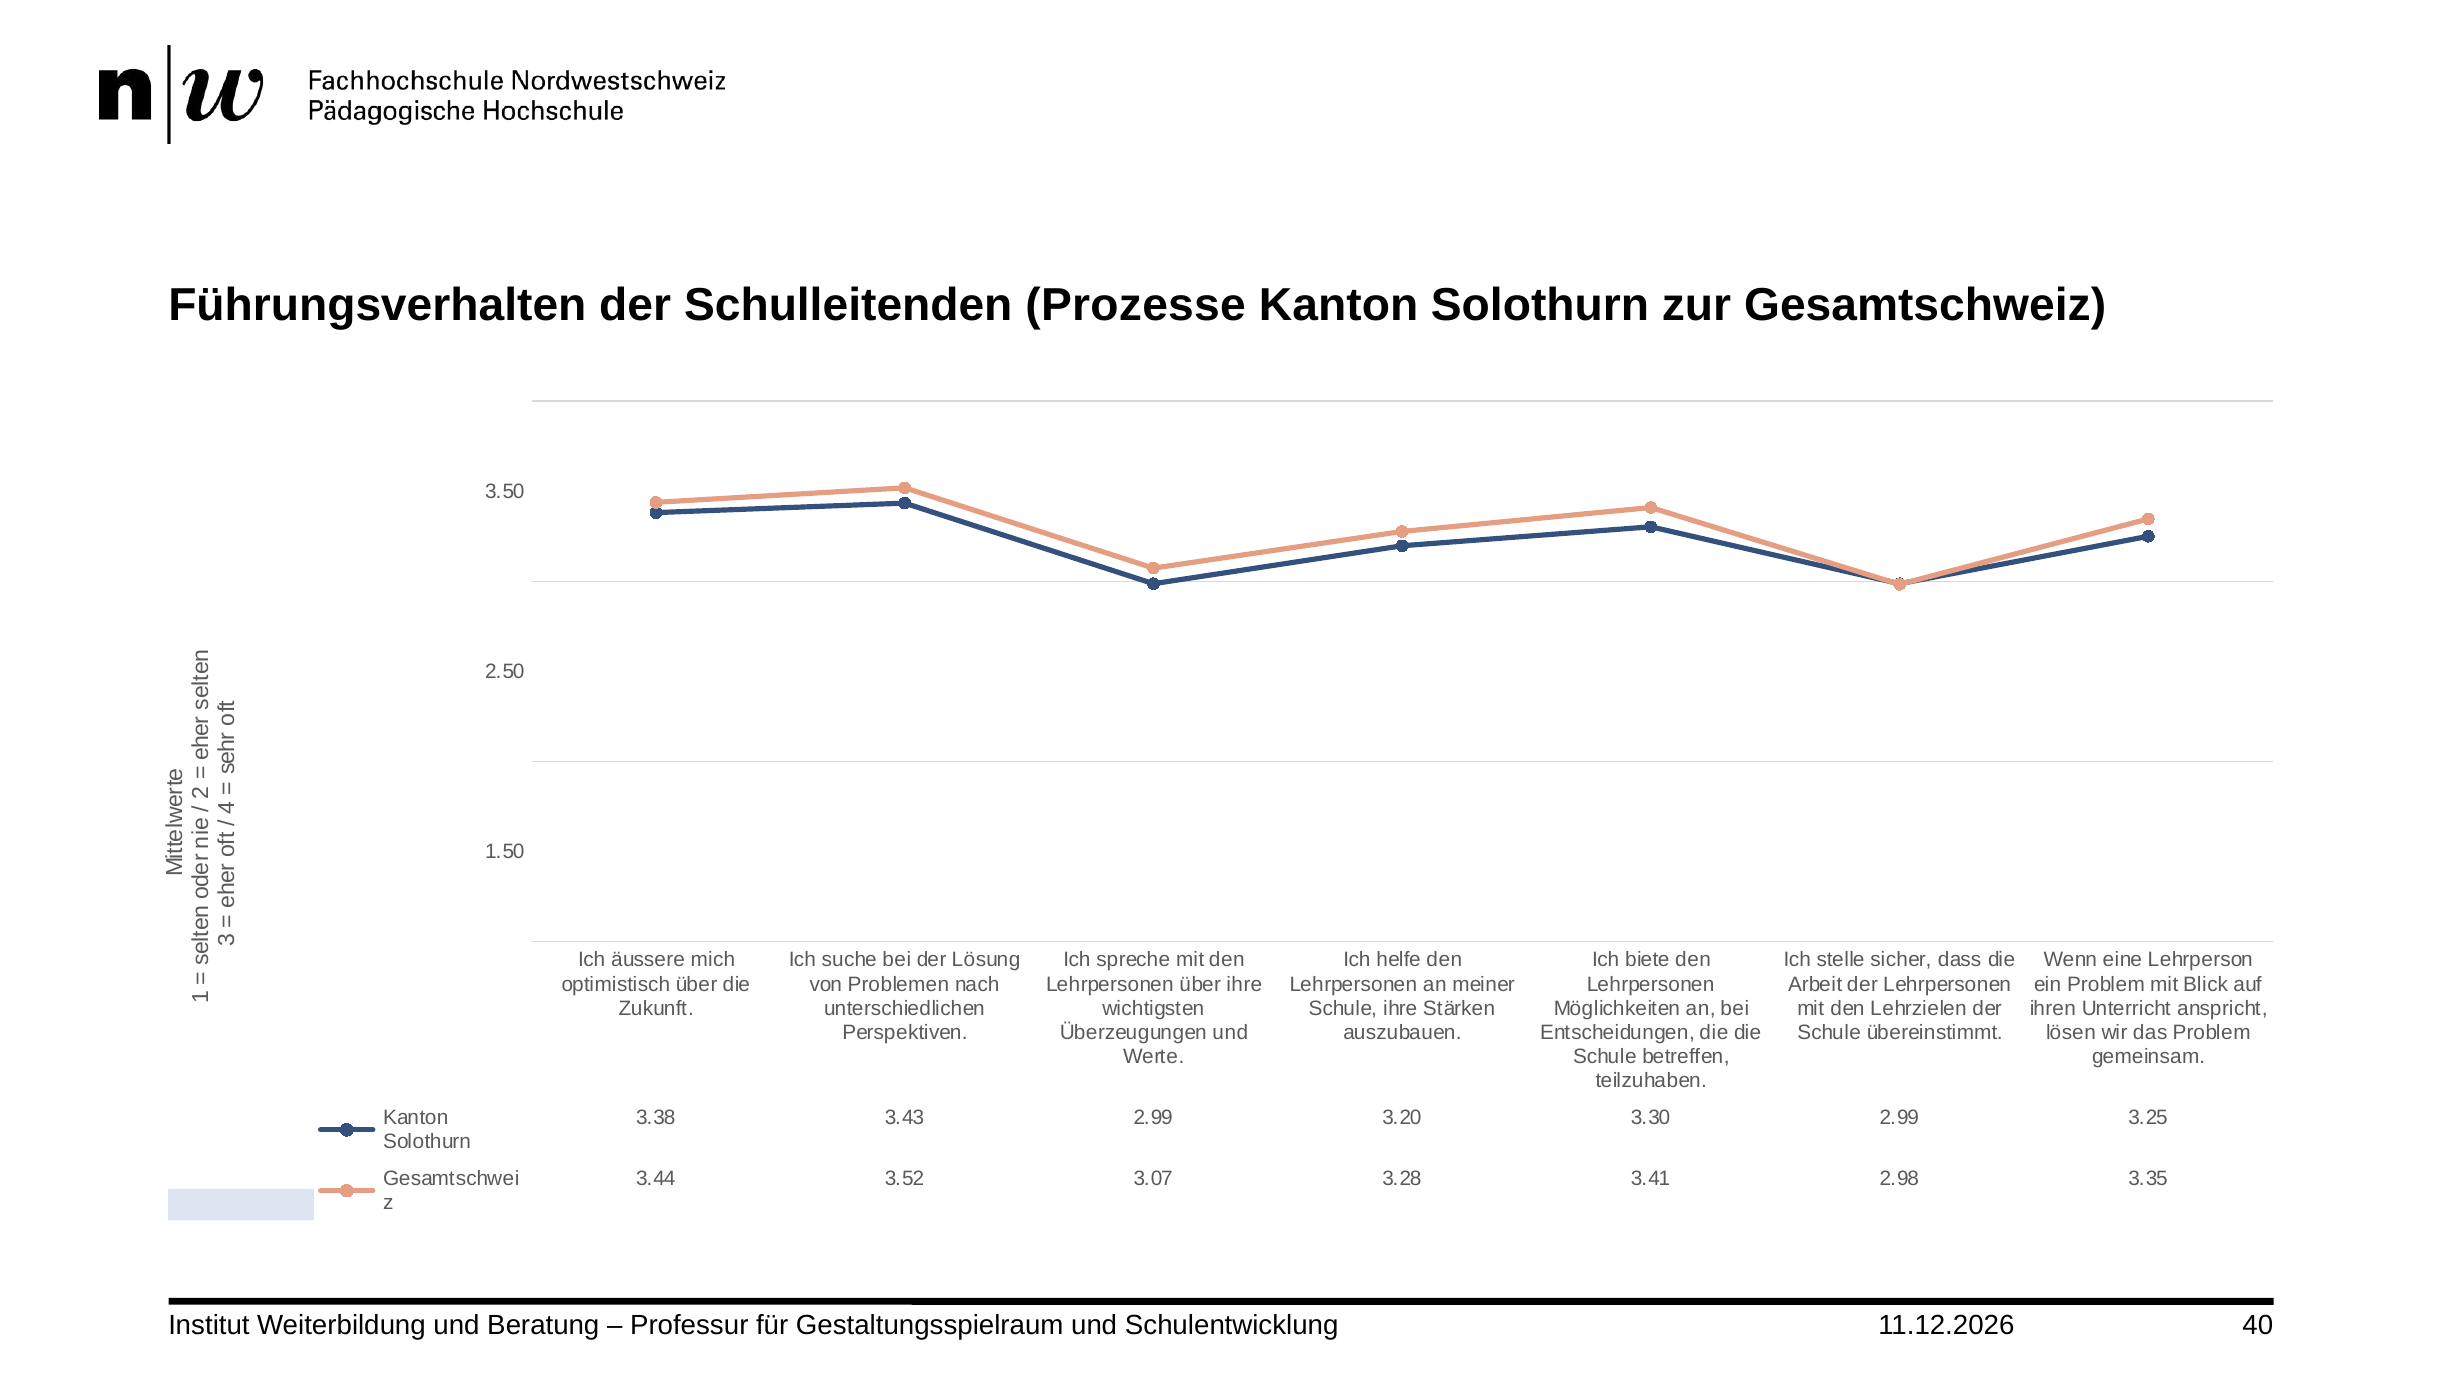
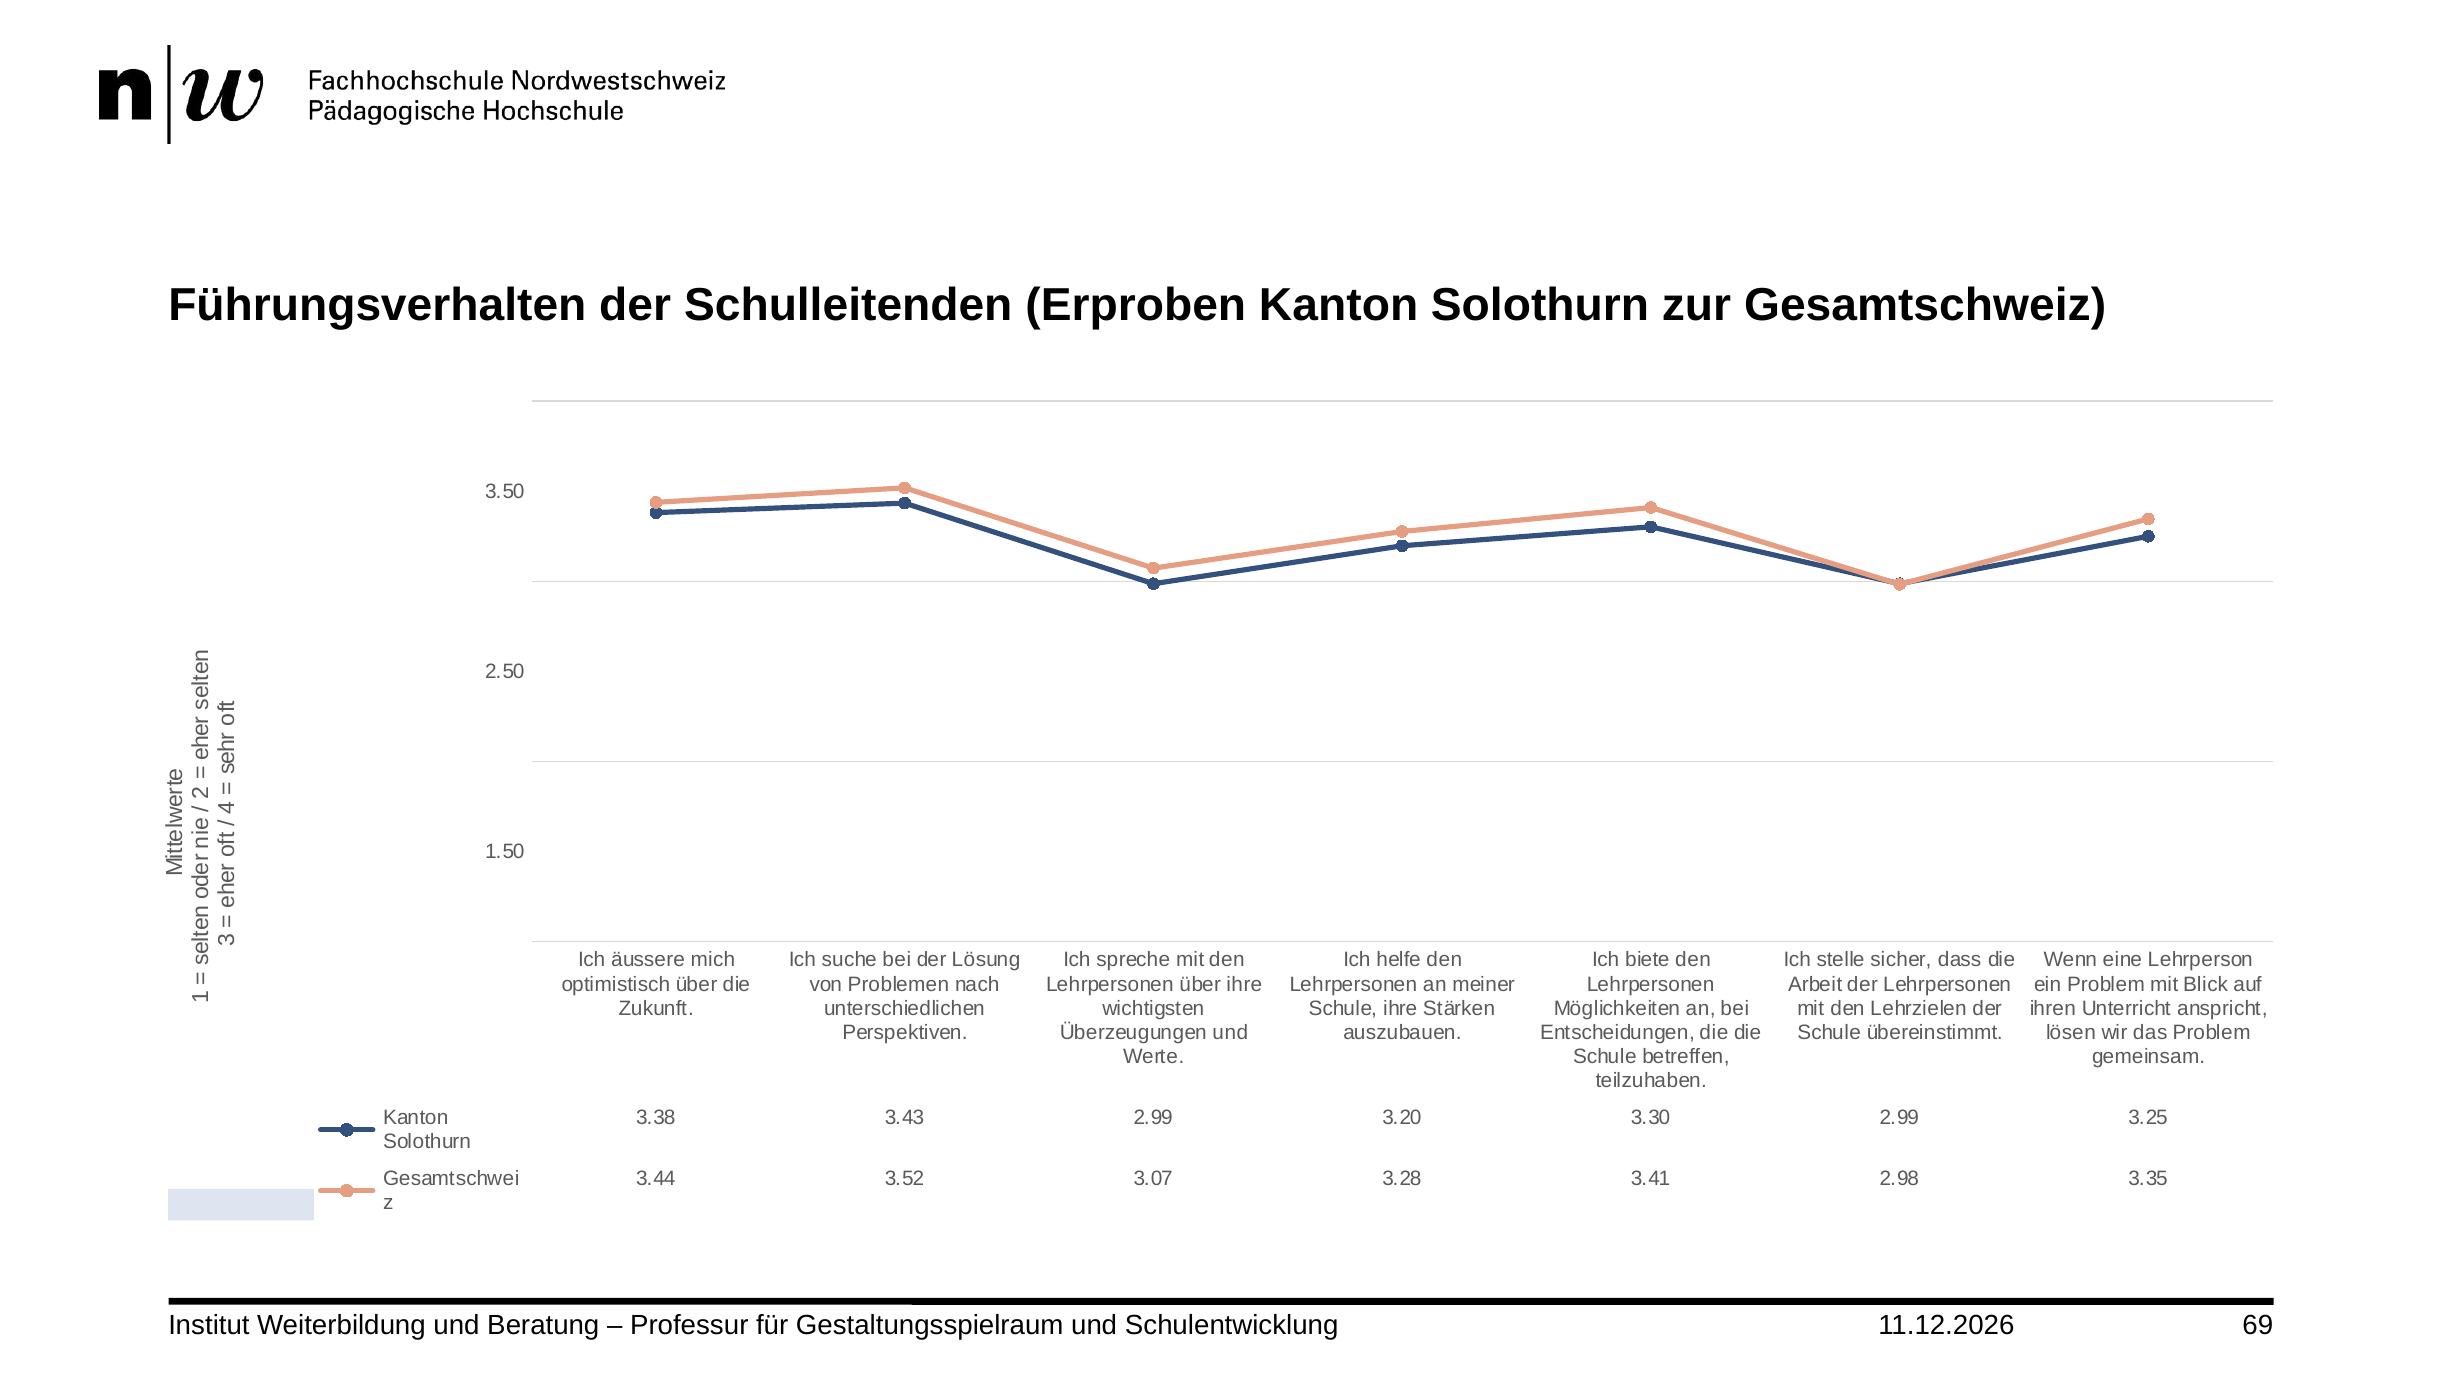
Prozesse: Prozesse -> Erproben
40: 40 -> 69
